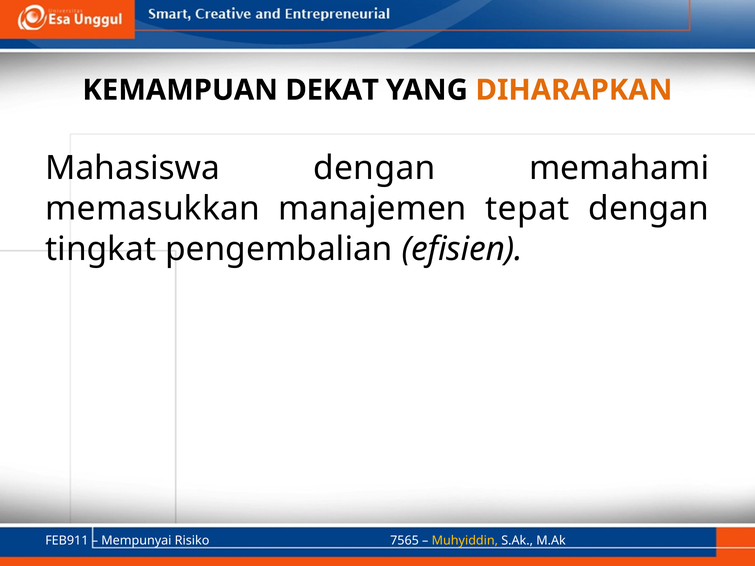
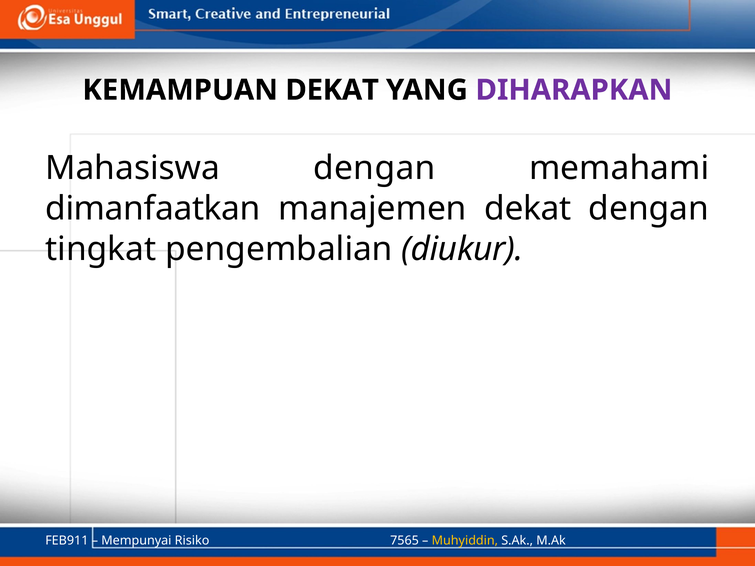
DIHARAPKAN colour: orange -> purple
memasukkan: memasukkan -> dimanfaatkan
manajemen tepat: tepat -> dekat
efisien: efisien -> diukur
